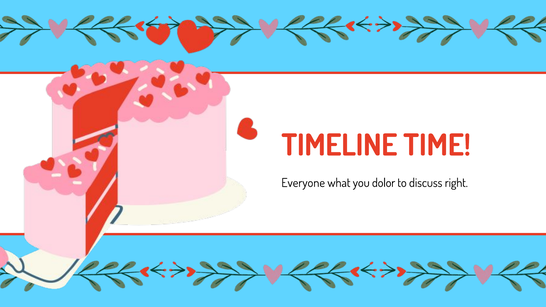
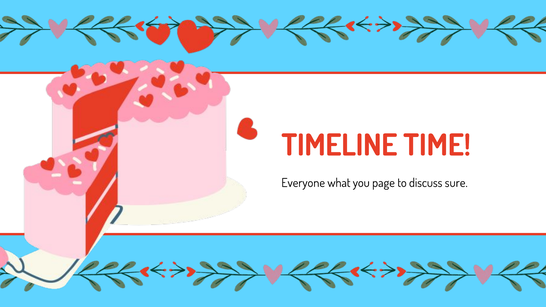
dolor: dolor -> page
right: right -> sure
